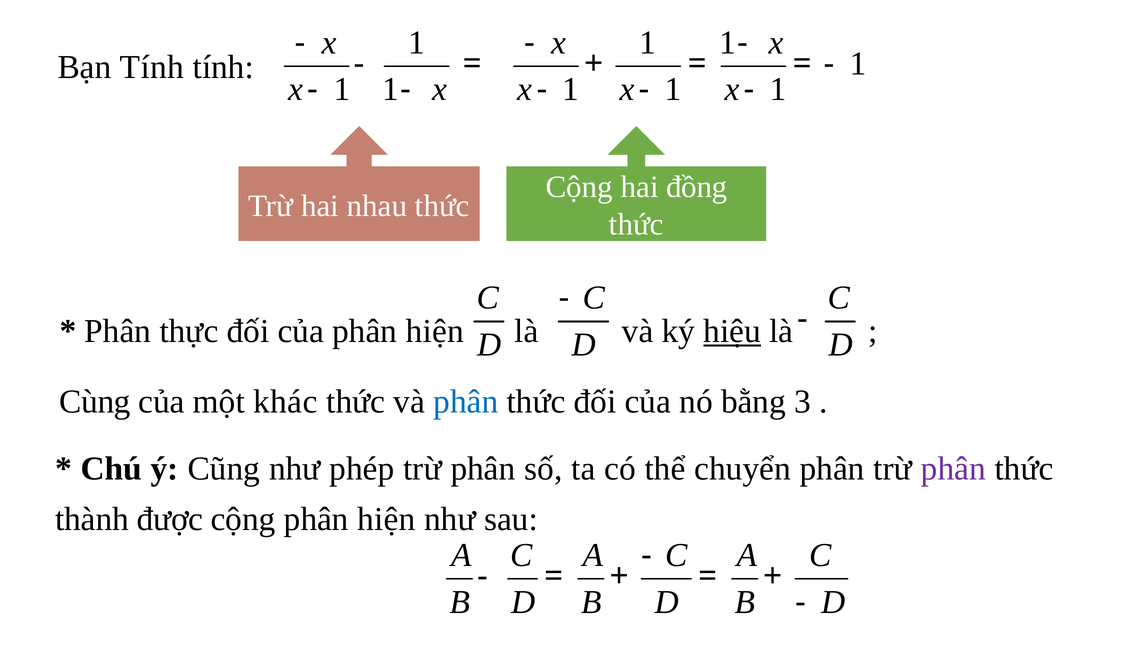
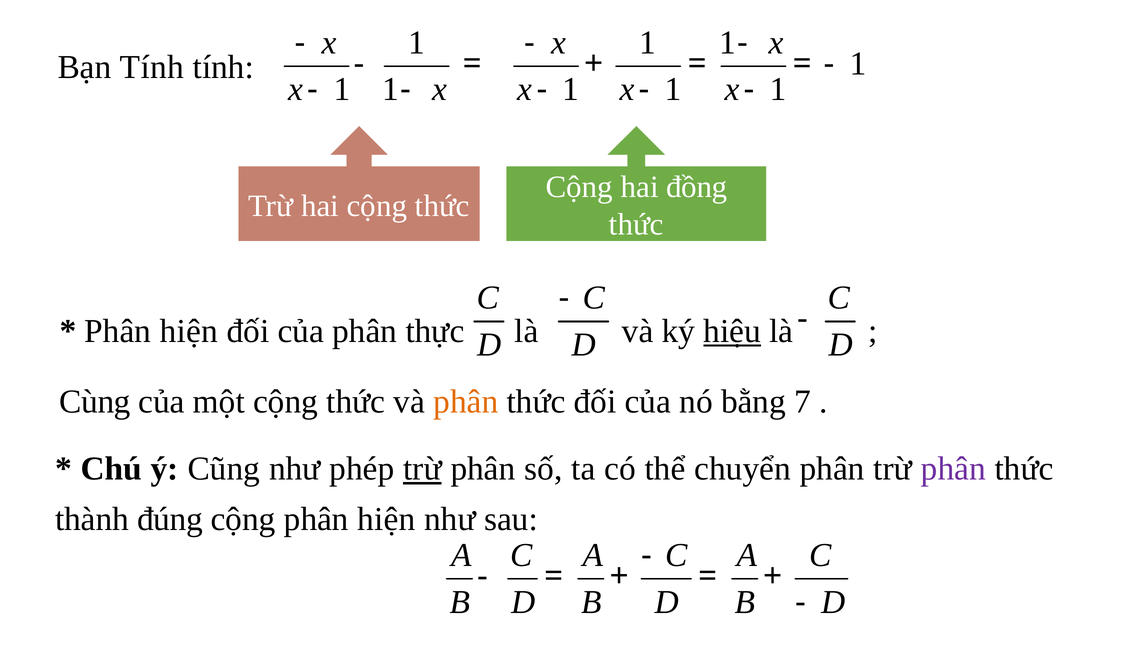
hai nhau: nhau -> cộng
thực at (189, 331): thực -> hiện
của phân hiện: hiện -> thực
một khác: khác -> cộng
phân at (466, 402) colour: blue -> orange
3: 3 -> 7
trừ at (422, 469) underline: none -> present
được: được -> đúng
